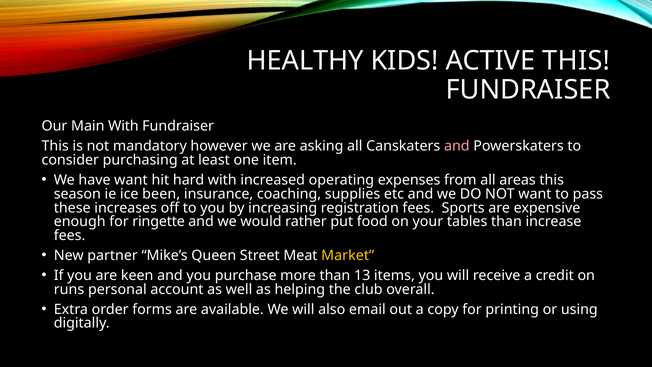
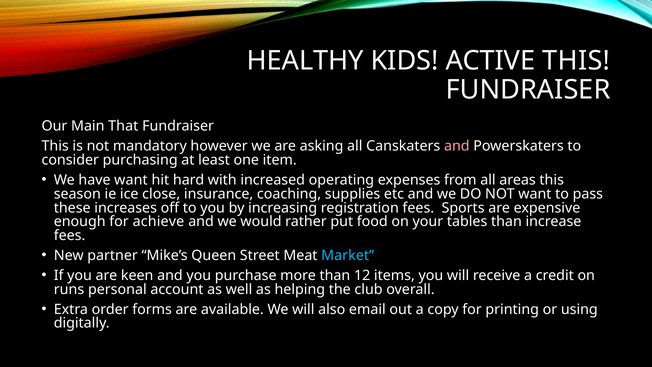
Main With: With -> That
been: been -> close
ringette: ringette -> achieve
Market colour: yellow -> light blue
13: 13 -> 12
